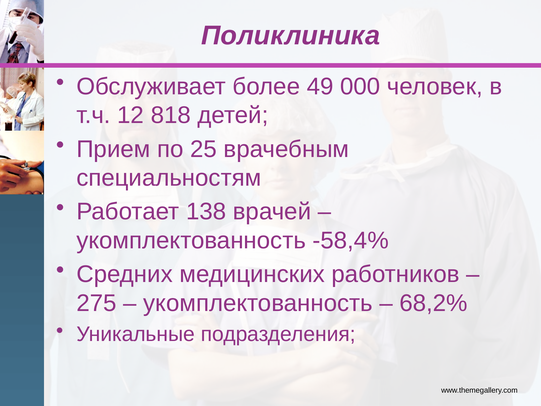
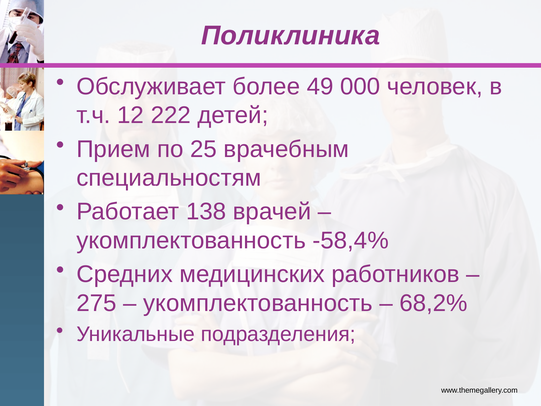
818: 818 -> 222
